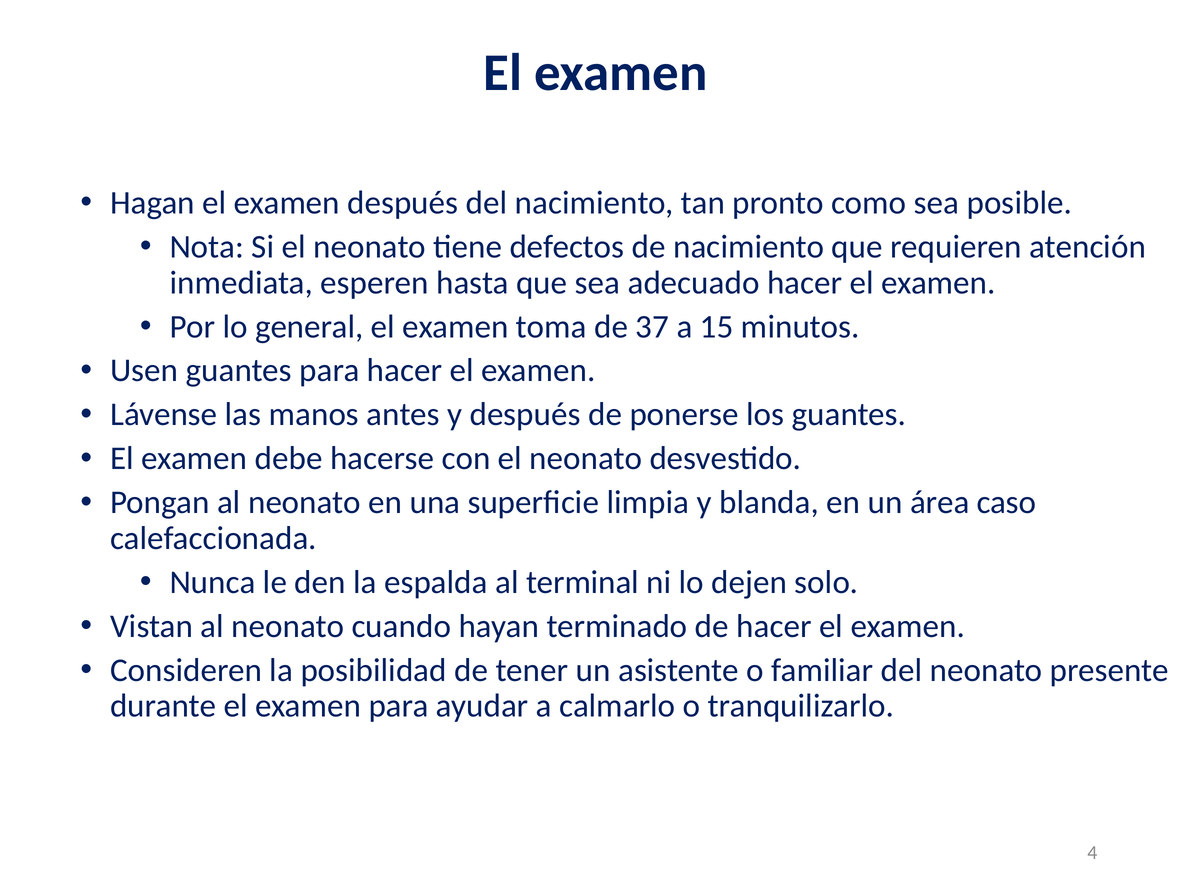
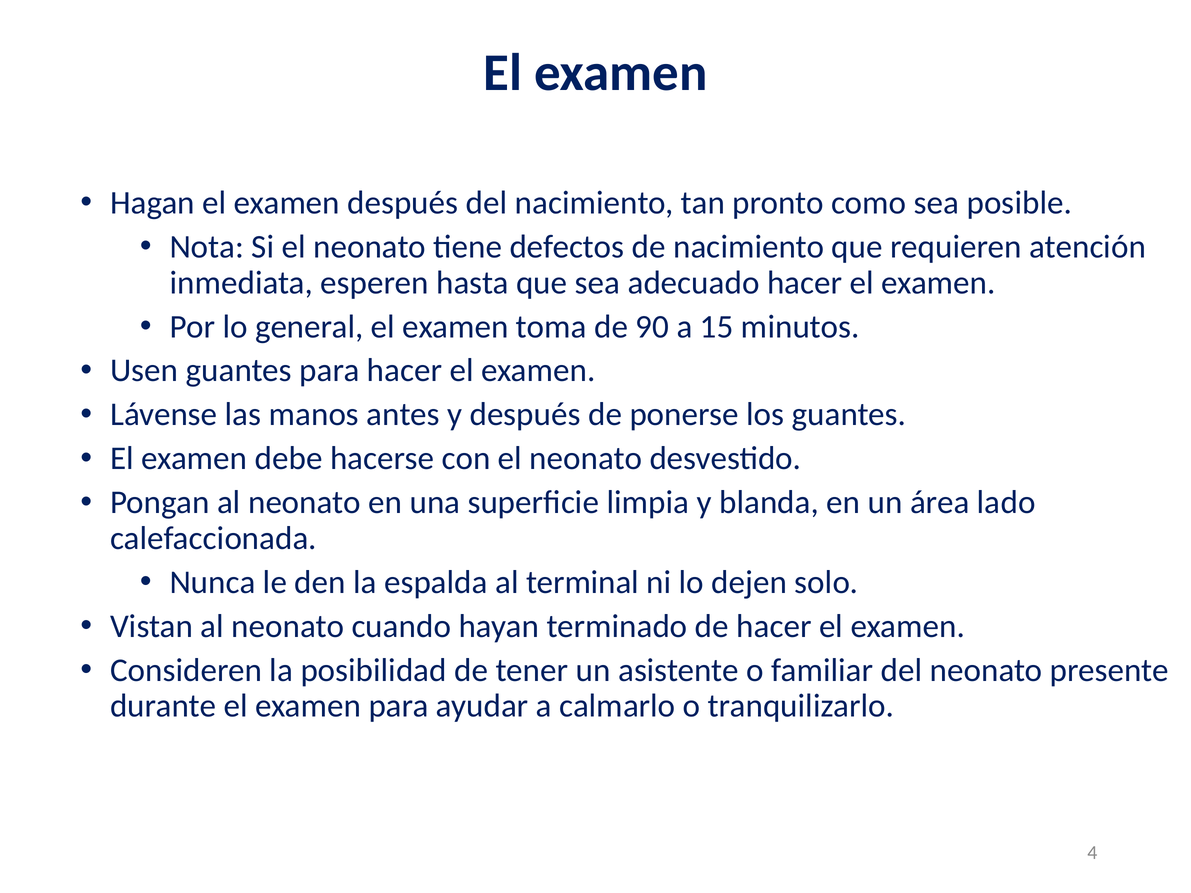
37: 37 -> 90
caso: caso -> lado
